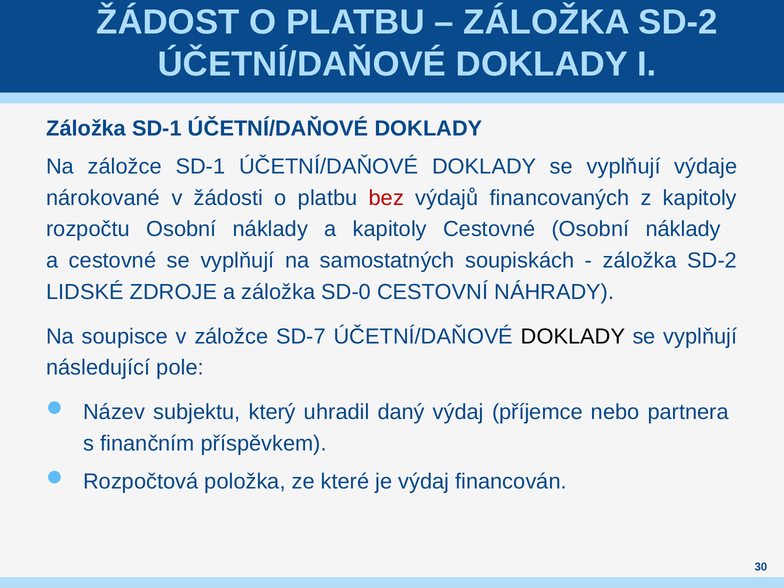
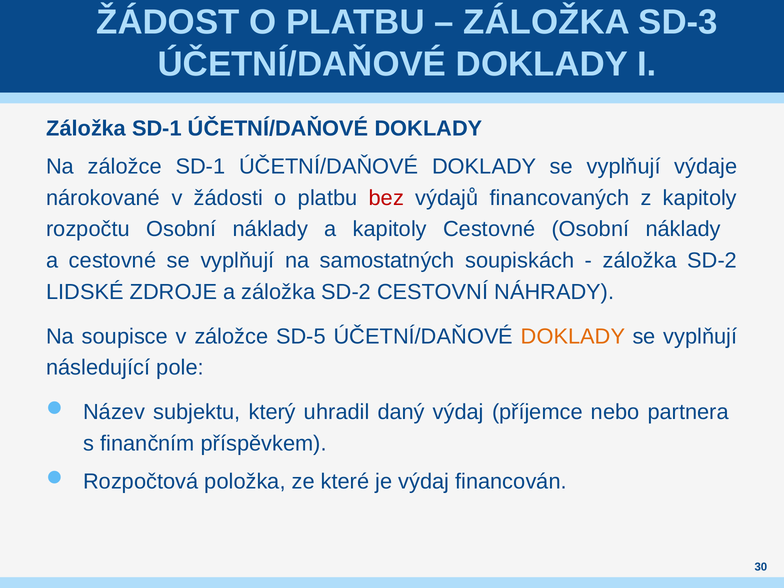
SD-2 at (678, 22): SD-2 -> SD-3
a záložka SD-0: SD-0 -> SD-2
SD-7: SD-7 -> SD-5
DOKLADY at (573, 336) colour: black -> orange
